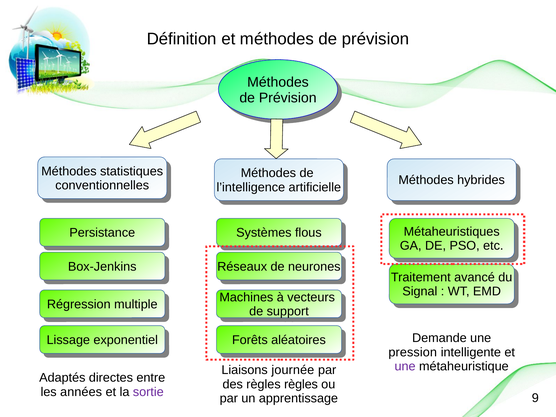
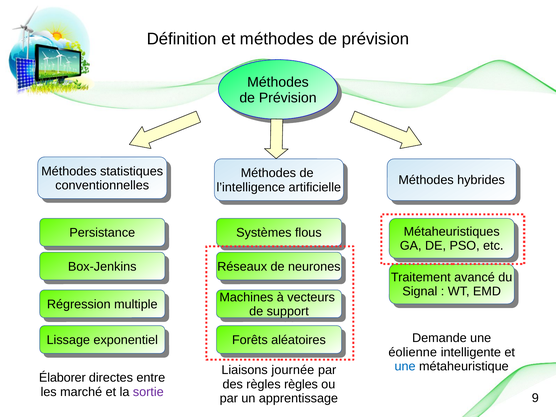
pression: pression -> éolienne
une at (405, 366) colour: purple -> blue
Adaptés: Adaptés -> Élaborer
années: années -> marché
